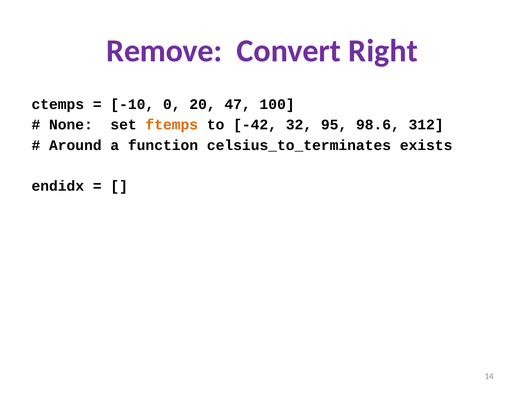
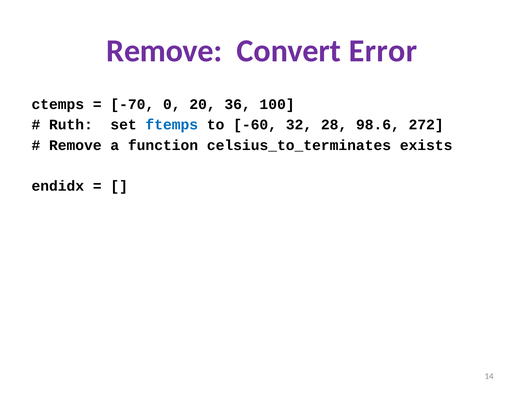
Right: Right -> Error
-10: -10 -> -70
47: 47 -> 36
None: None -> Ruth
ftemps colour: orange -> blue
-42: -42 -> -60
95: 95 -> 28
312: 312 -> 272
Around at (75, 145): Around -> Remove
